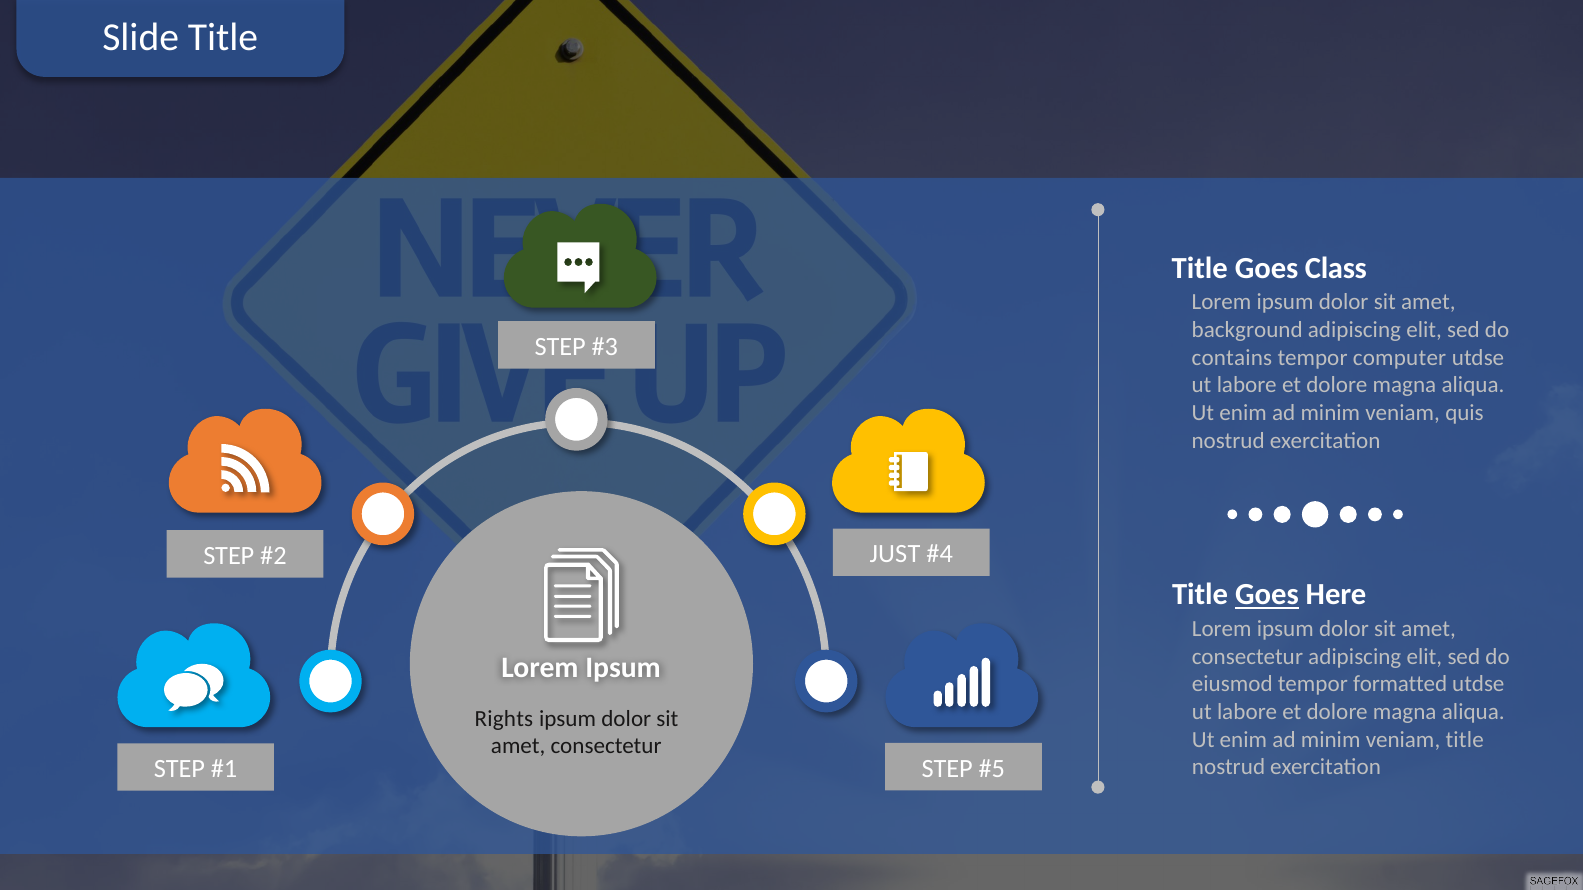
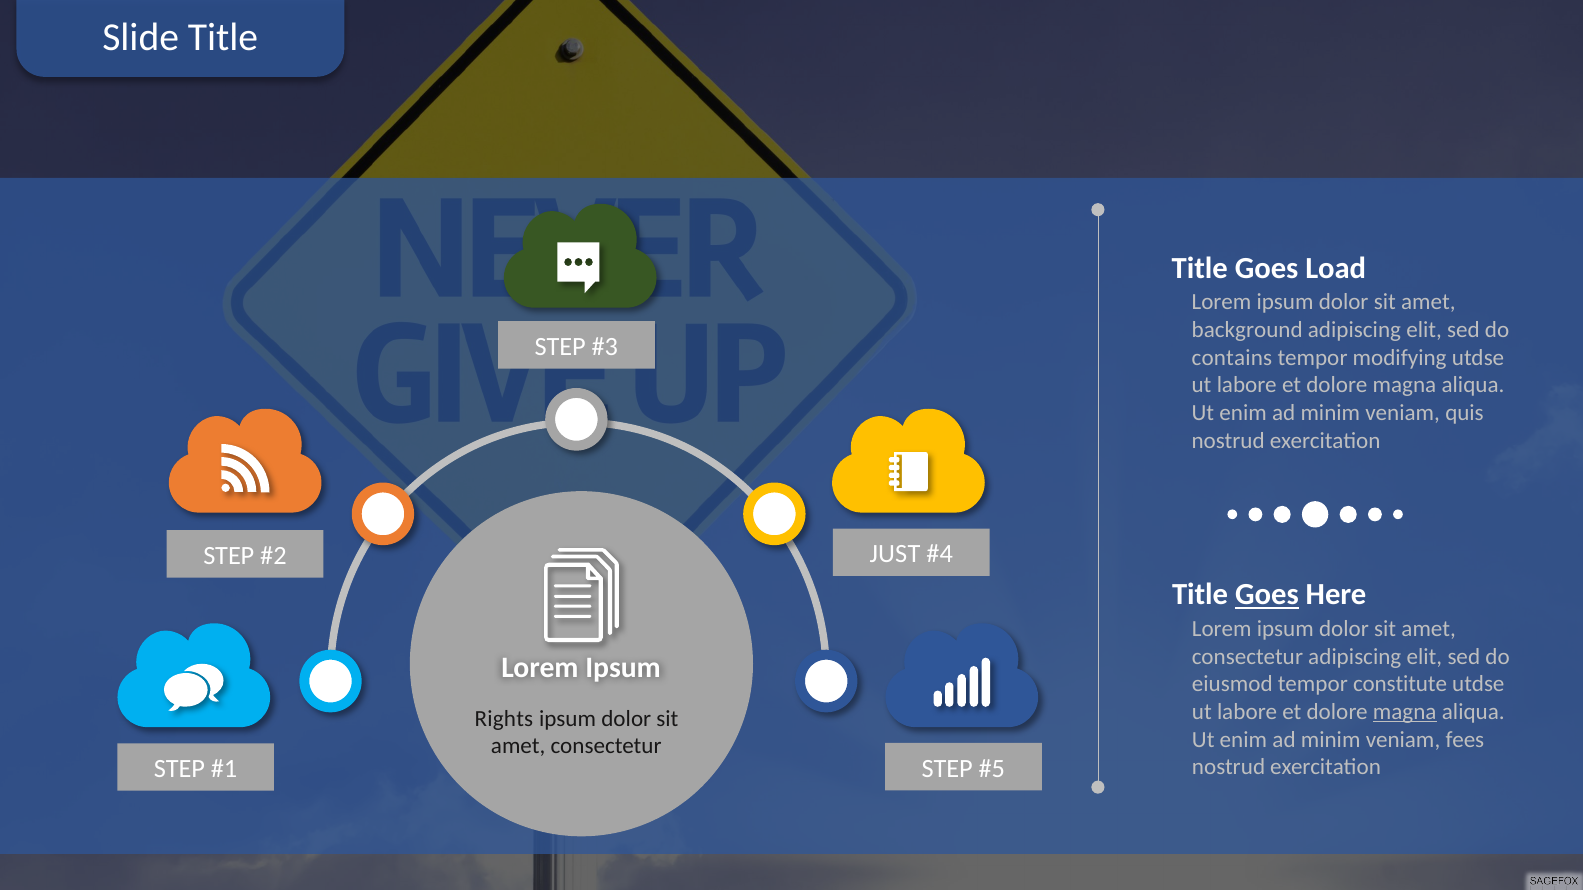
Class: Class -> Load
computer: computer -> modifying
formatted: formatted -> constitute
magna at (1405, 712) underline: none -> present
veniam title: title -> fees
